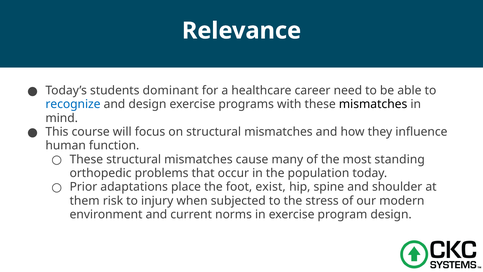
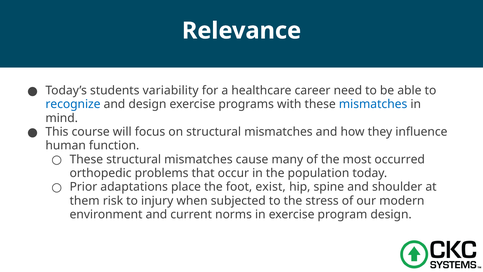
dominant: dominant -> variability
mismatches at (373, 104) colour: black -> blue
standing: standing -> occurred
